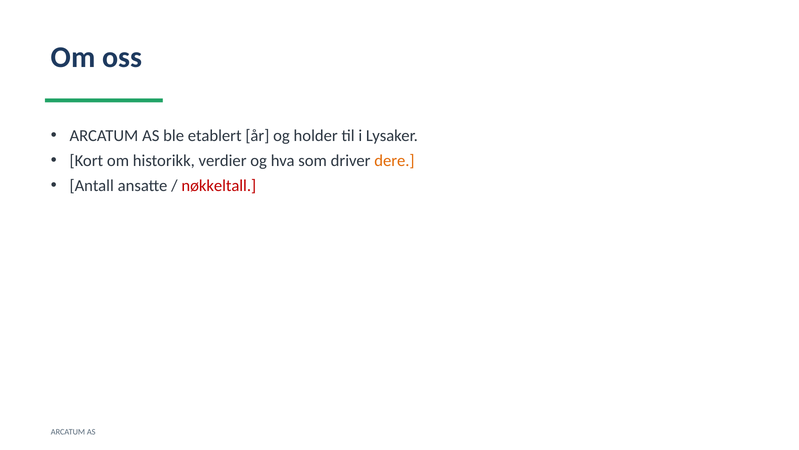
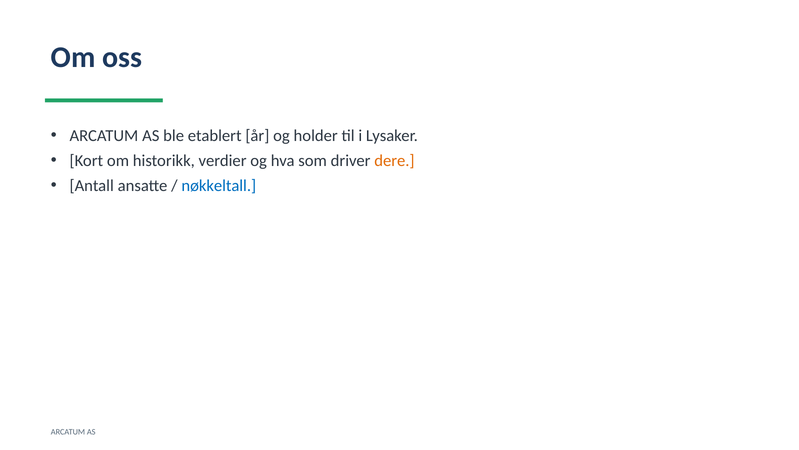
nøkkeltall colour: red -> blue
